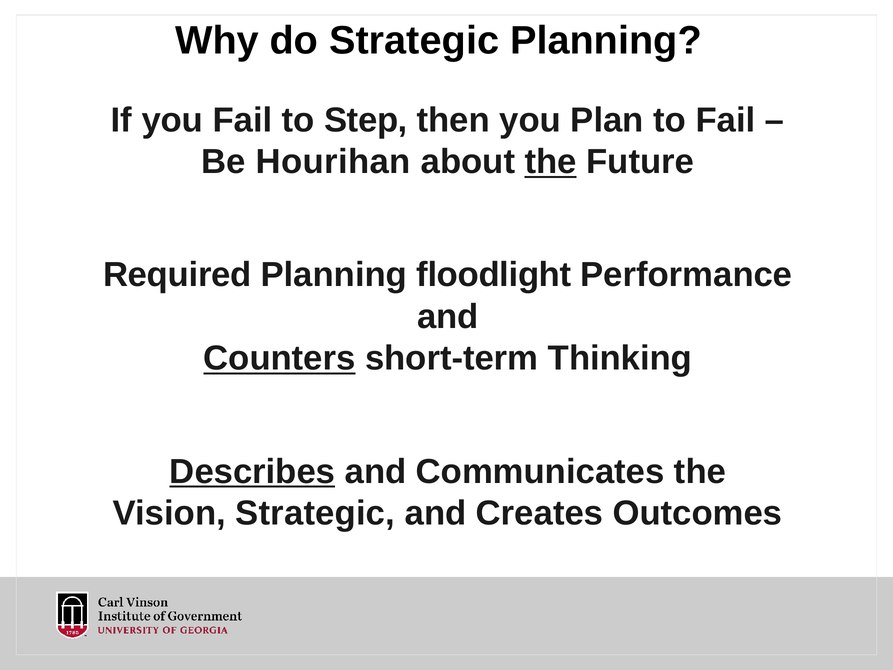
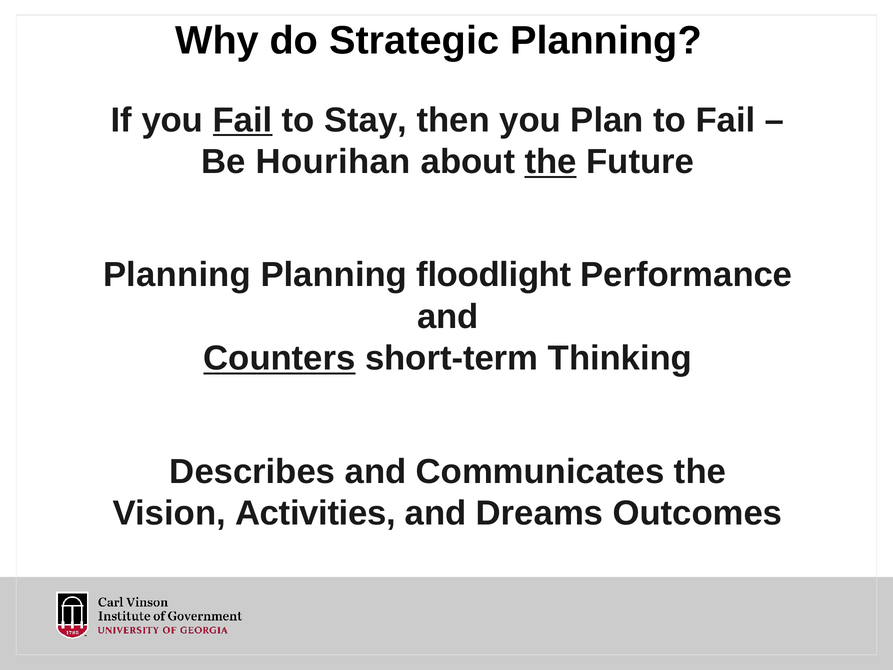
Fail at (243, 120) underline: none -> present
Step: Step -> Stay
Required at (177, 275): Required -> Planning
Describes underline: present -> none
Vision Strategic: Strategic -> Activities
Creates: Creates -> Dreams
